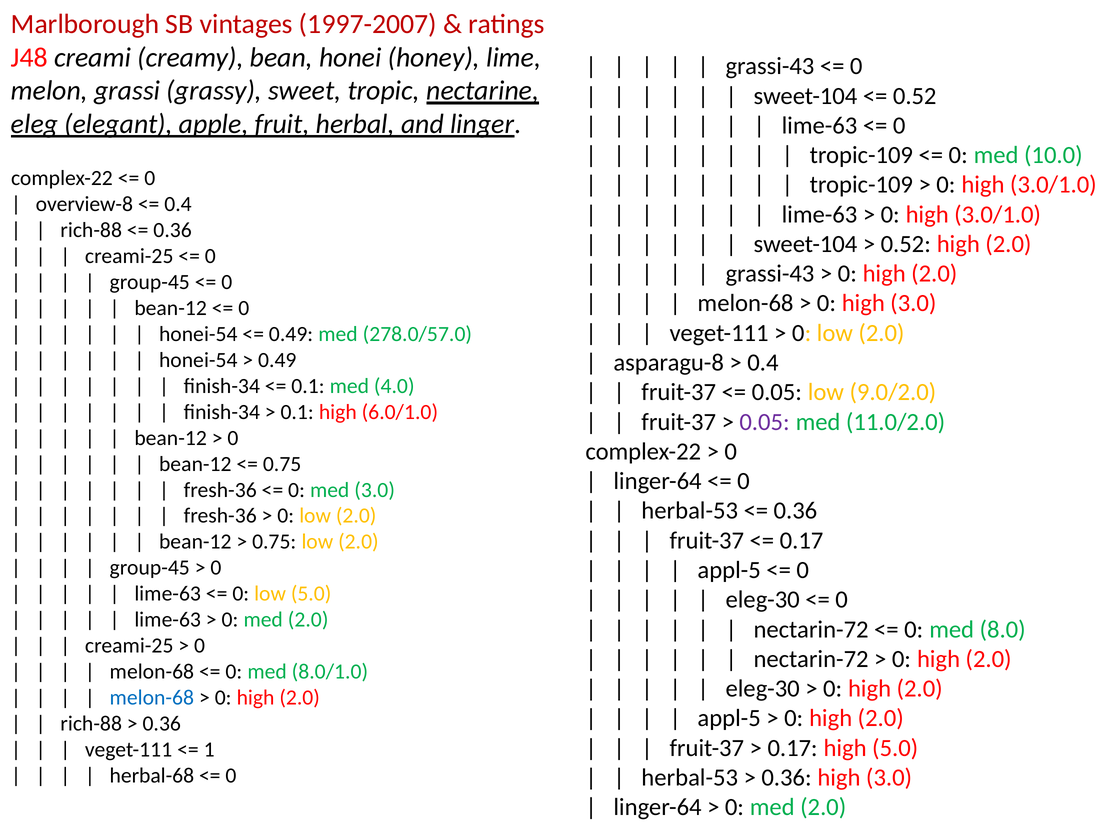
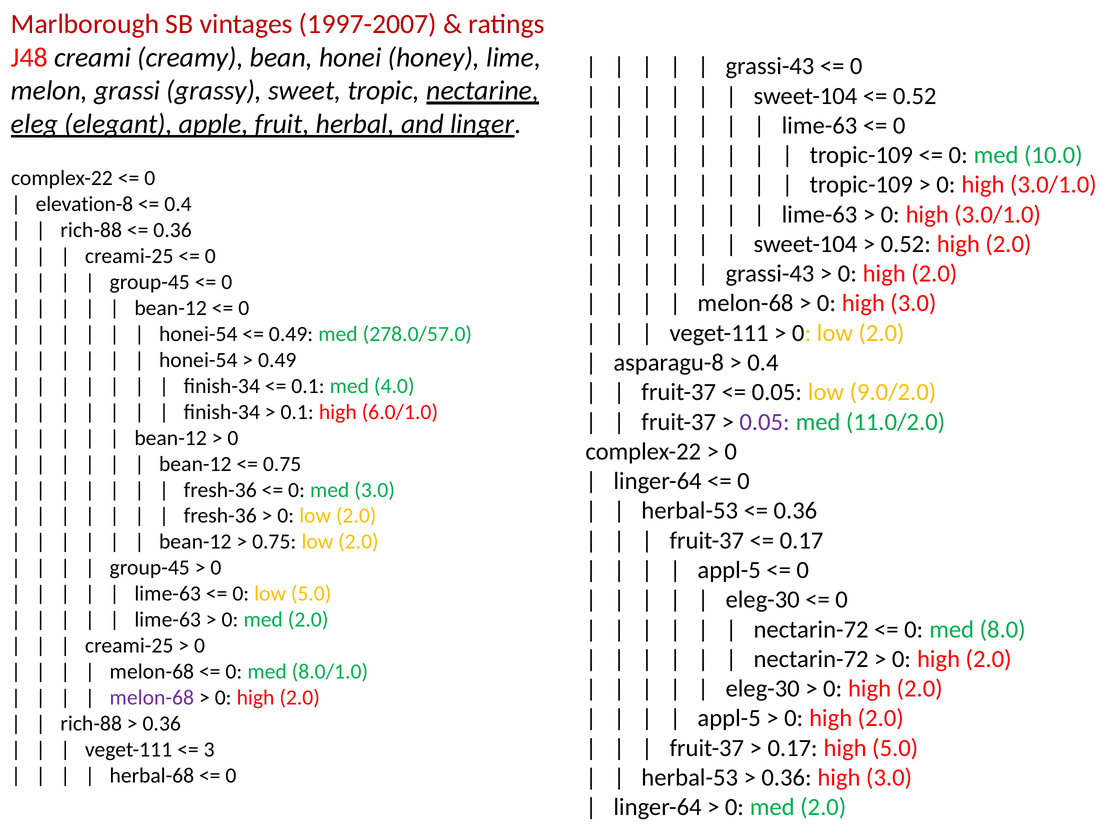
overview-8: overview-8 -> elevation-8
melon-68 at (152, 698) colour: blue -> purple
1: 1 -> 3
